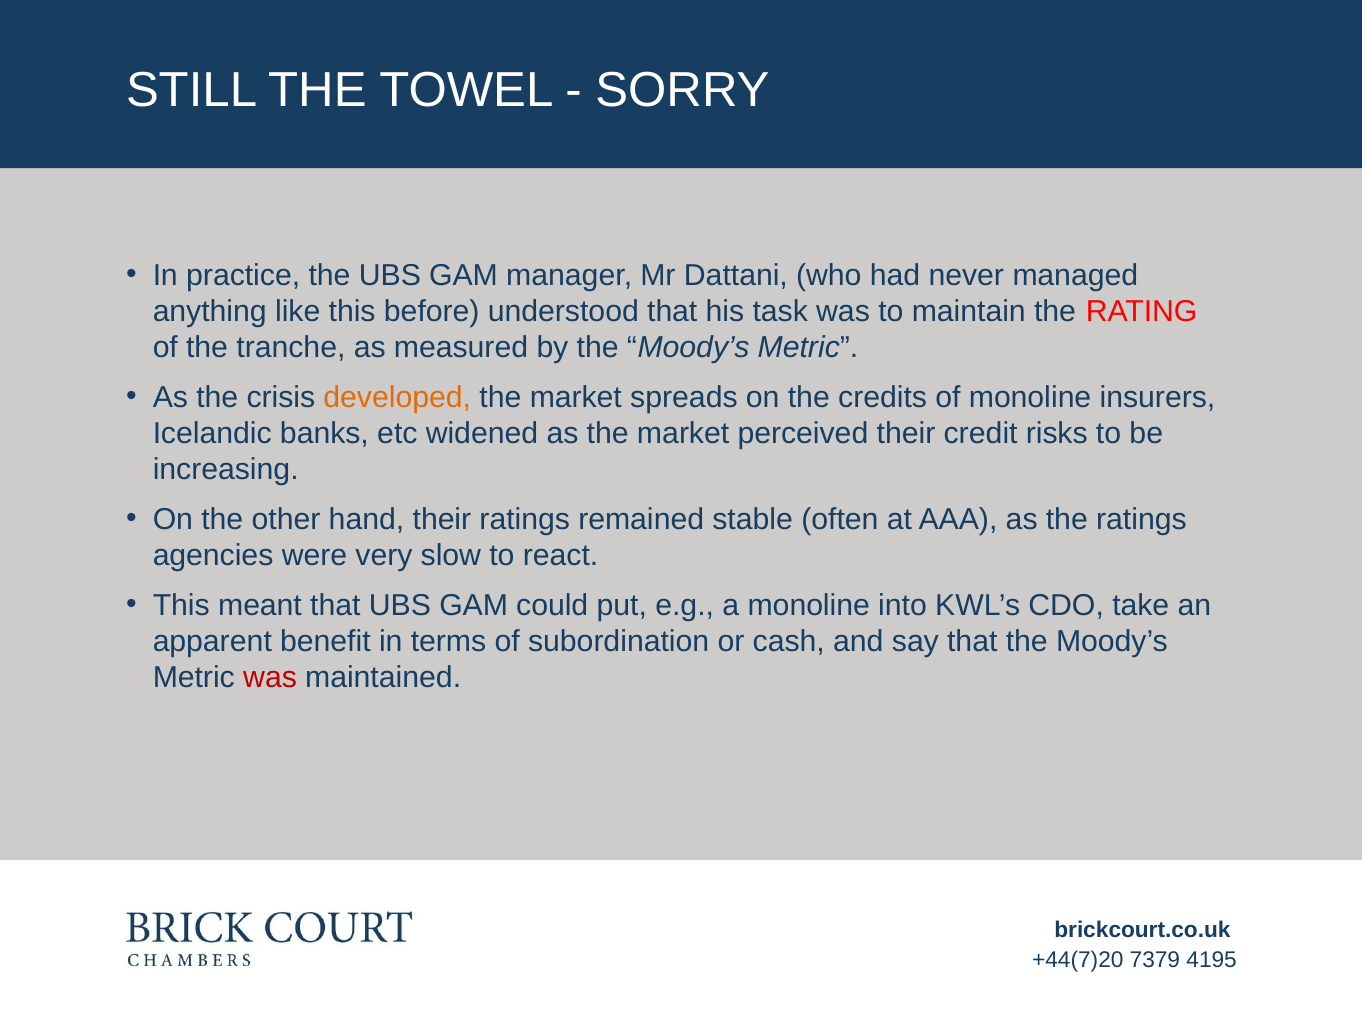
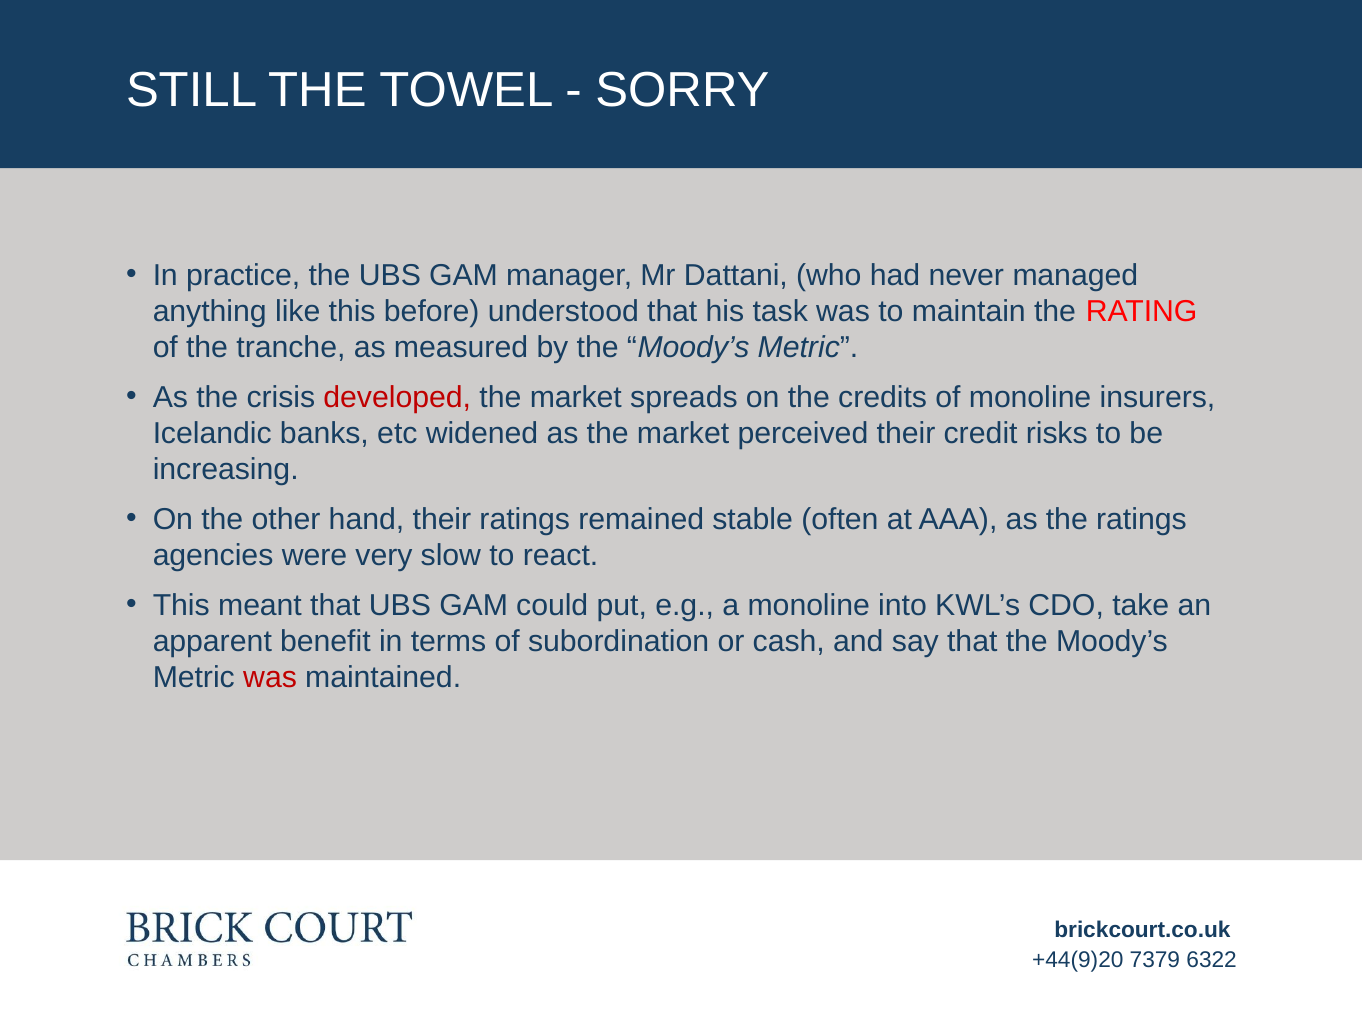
developed colour: orange -> red
+44(7)20: +44(7)20 -> +44(9)20
4195: 4195 -> 6322
